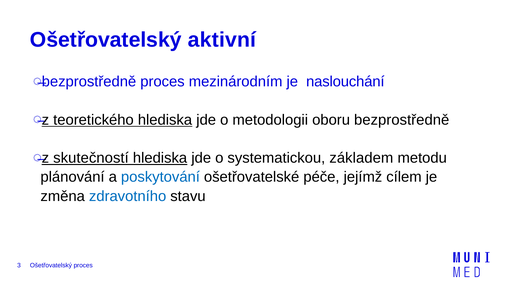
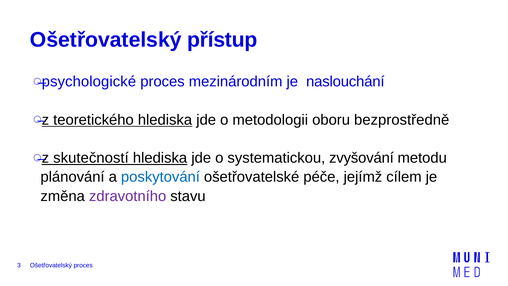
aktivní: aktivní -> přístup
bezprostředně at (89, 82): bezprostředně -> psychologické
základem: základem -> zvyšování
zdravotního colour: blue -> purple
